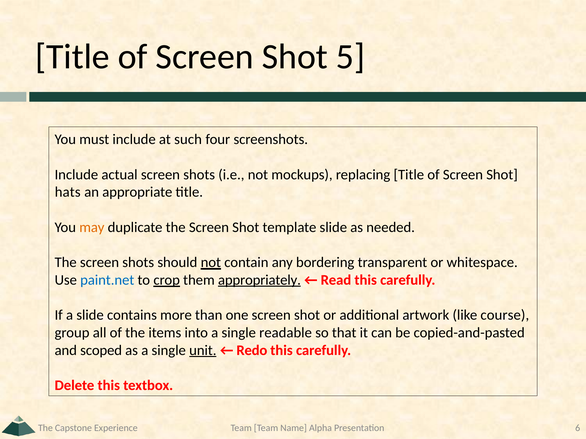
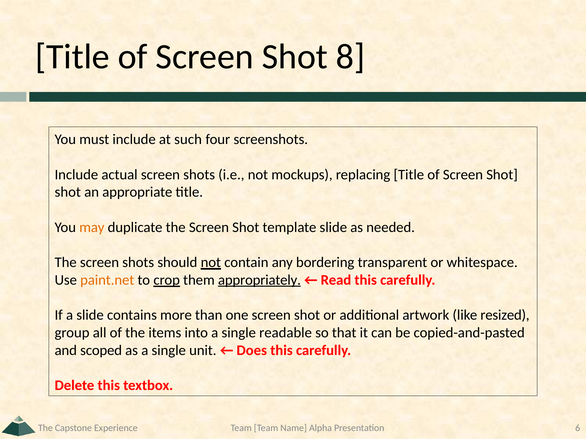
5: 5 -> 8
hats at (68, 192): hats -> shot
paint.net colour: blue -> orange
course: course -> resized
unit underline: present -> none
Redo: Redo -> Does
